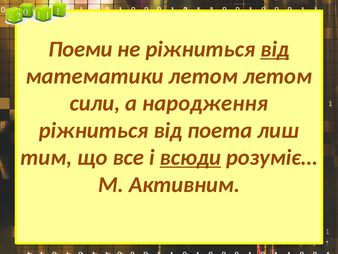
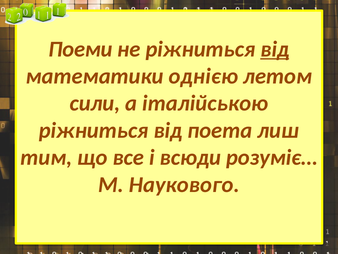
математики летом: летом -> однією
народження: народження -> італійською
всюди underline: present -> none
Активним: Активним -> Наукового
